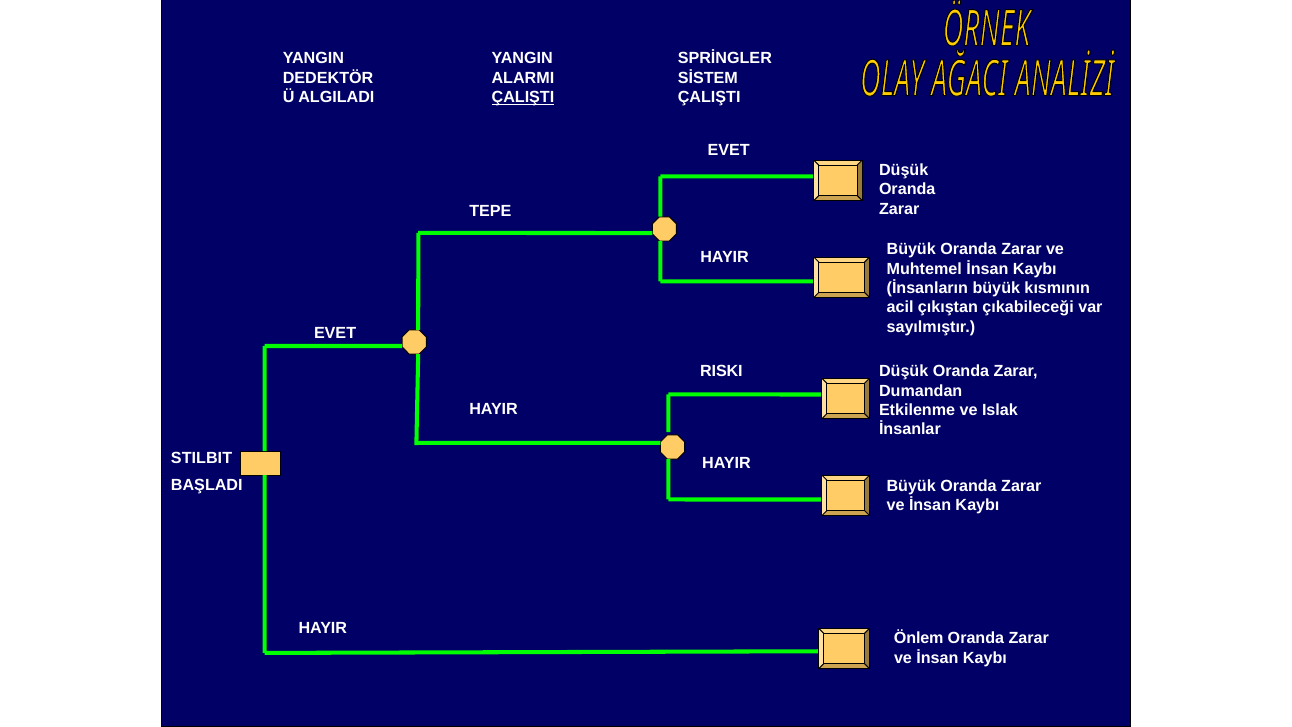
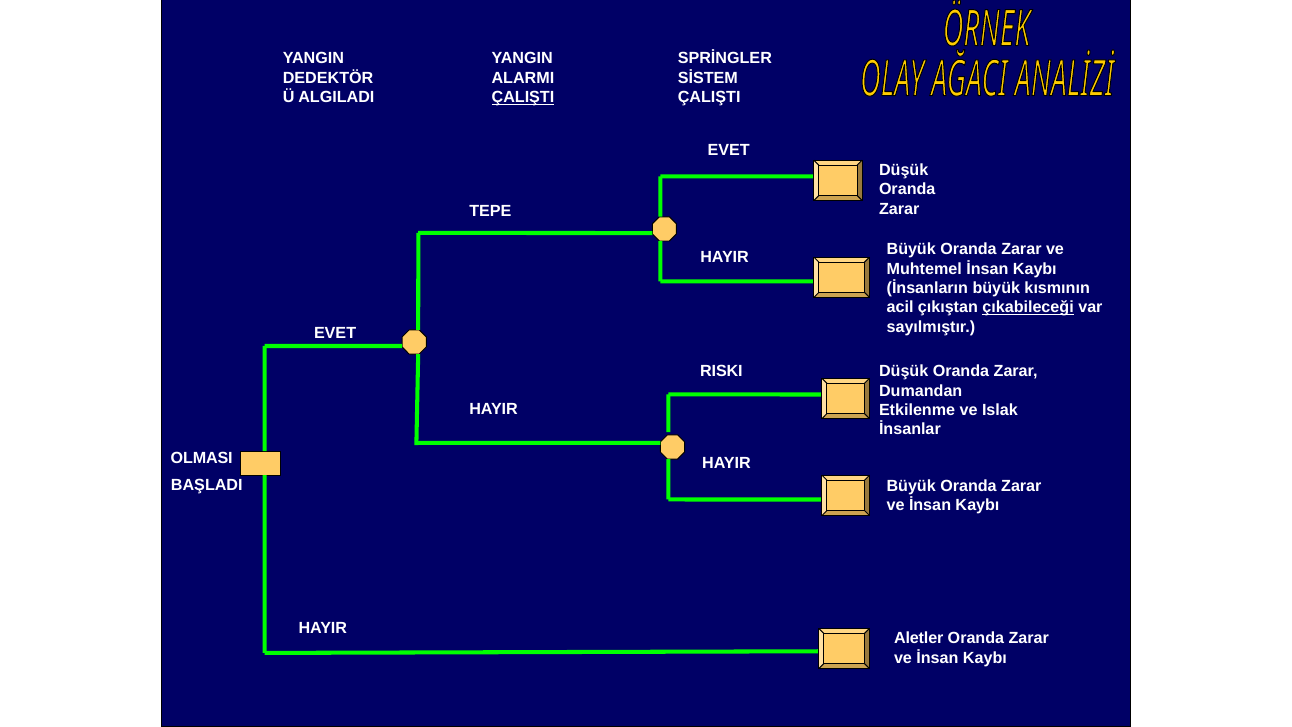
çıkabileceği underline: none -> present
STILBIT: STILBIT -> OLMASI
Önlem: Önlem -> Aletler
